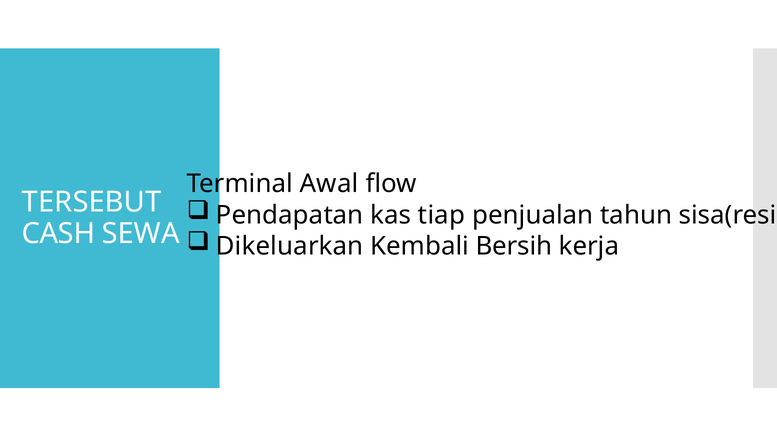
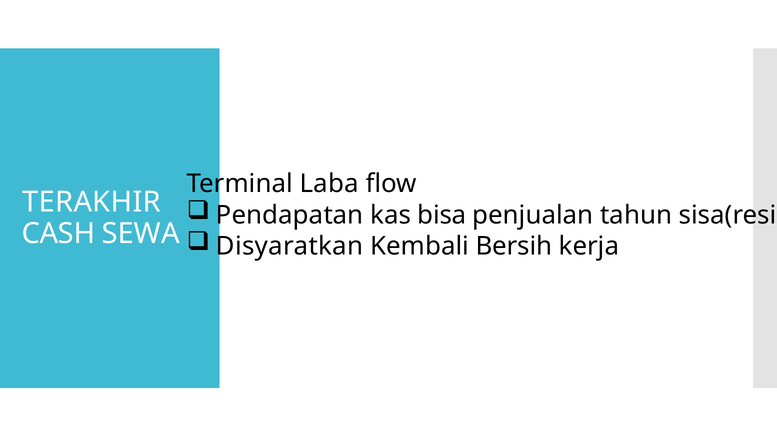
Awal: Awal -> Laba
TERSEBUT: TERSEBUT -> TERAKHIR
tiap: tiap -> bisa
Dikeluarkan: Dikeluarkan -> Disyaratkan
